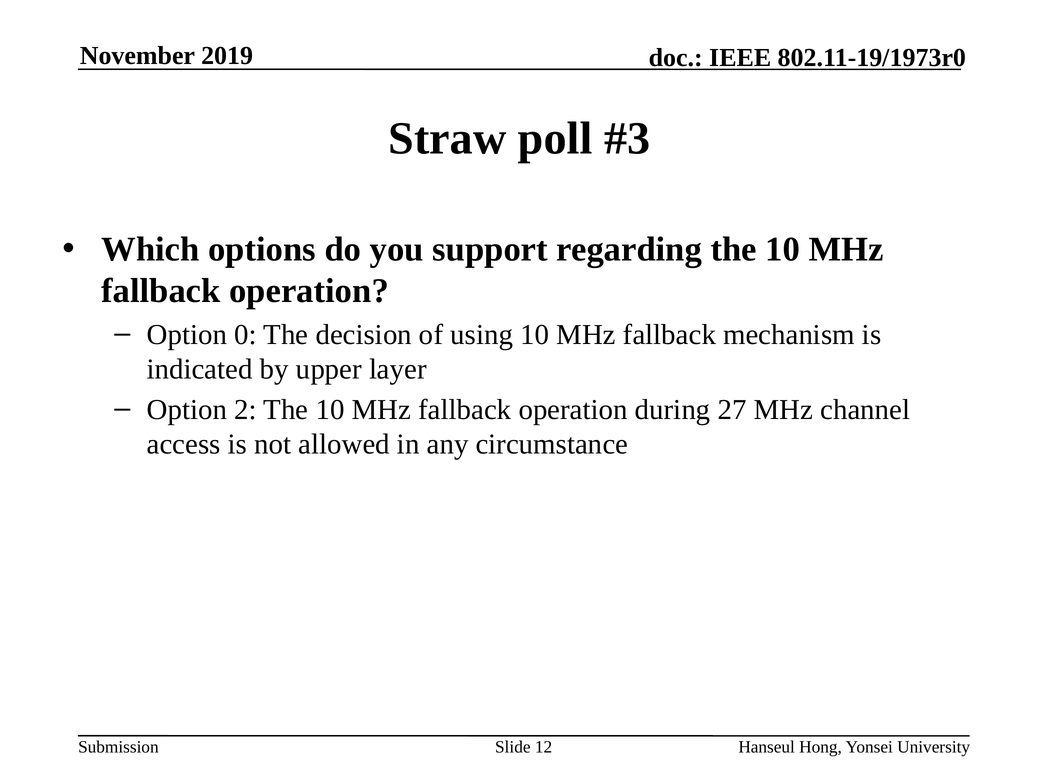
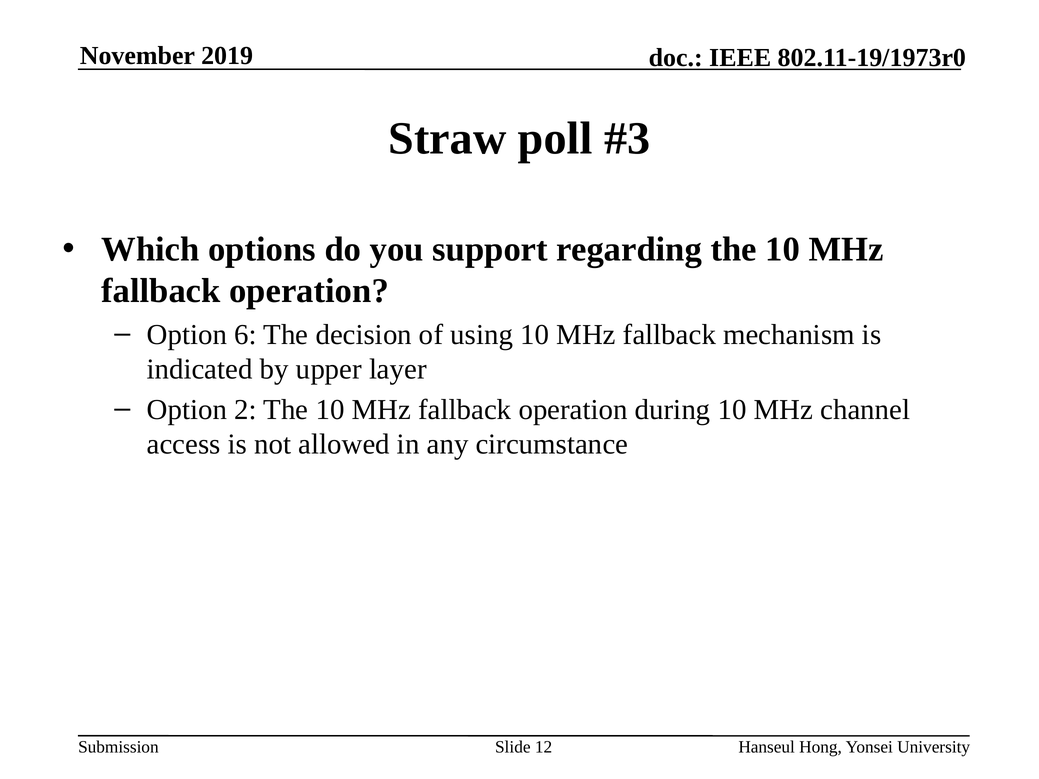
0: 0 -> 6
during 27: 27 -> 10
